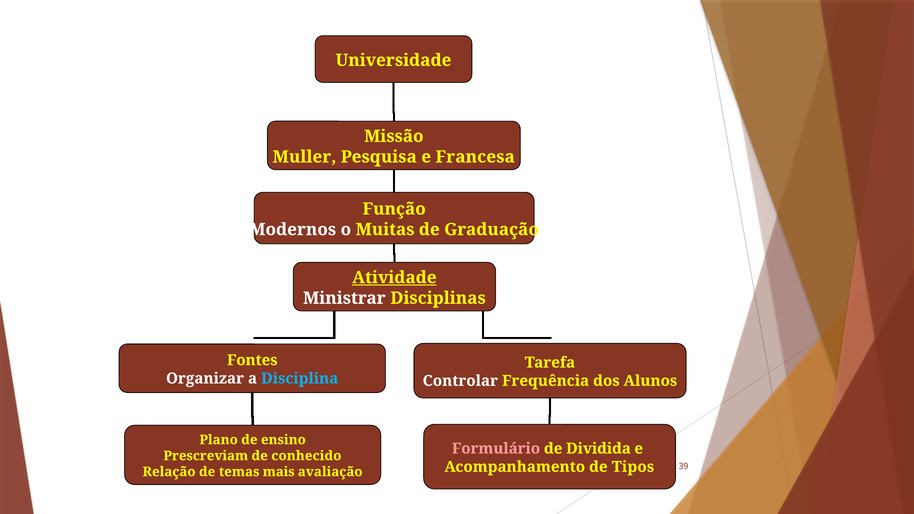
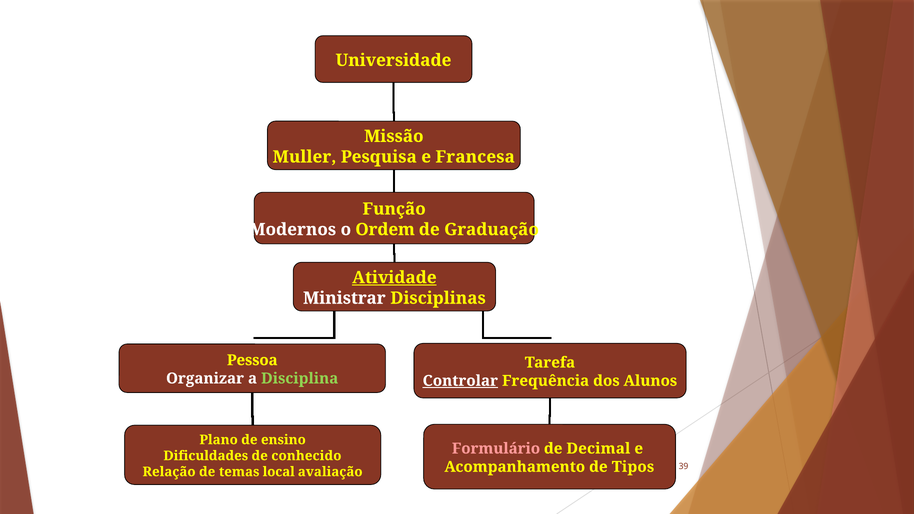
Muitas: Muitas -> Ordem
Fontes: Fontes -> Pessoa
Disciplina colour: light blue -> light green
Controlar underline: none -> present
Dividida: Dividida -> Decimal
Prescreviam: Prescreviam -> Dificuldades
mais: mais -> local
